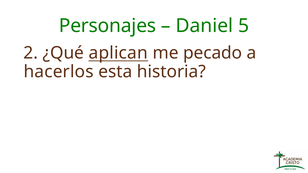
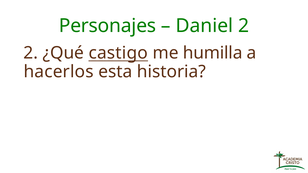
Daniel 5: 5 -> 2
aplican: aplican -> castigo
pecado: pecado -> humilla
